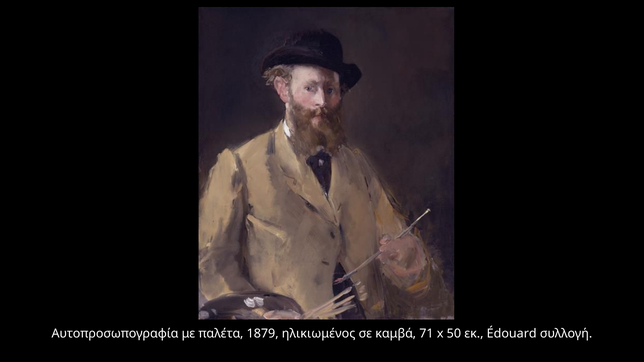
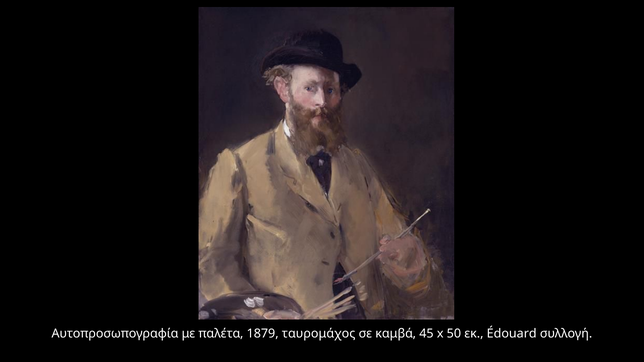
ηλικιωμένος: ηλικιωμένος -> ταυρομάχος
71: 71 -> 45
